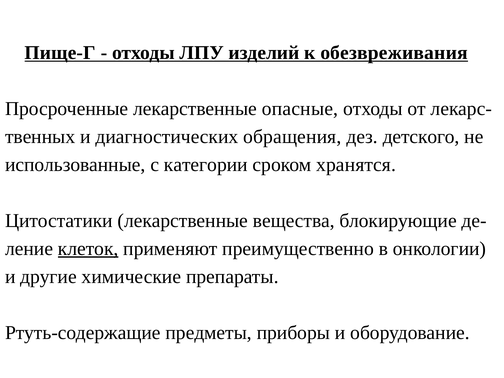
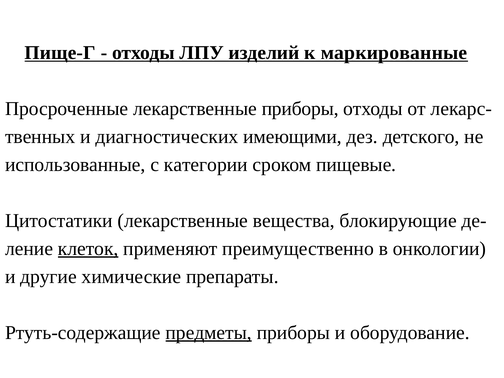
обезвреживания: обезвреживания -> маркированные
лекарственные опасные: опасные -> приборы
обращения: обращения -> имеющими
хранятся: хранятся -> пищевые
предметы underline: none -> present
